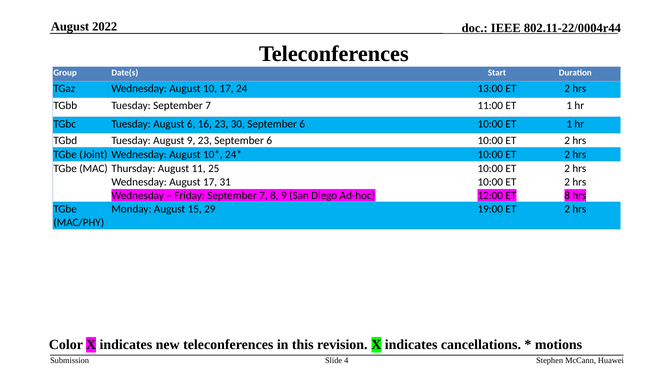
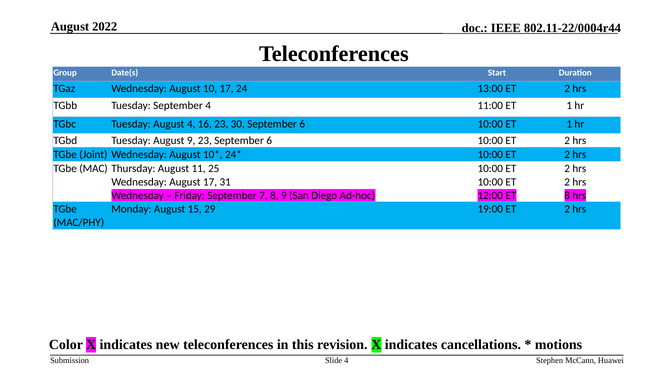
Tuesday September 7: 7 -> 4
August 6: 6 -> 4
